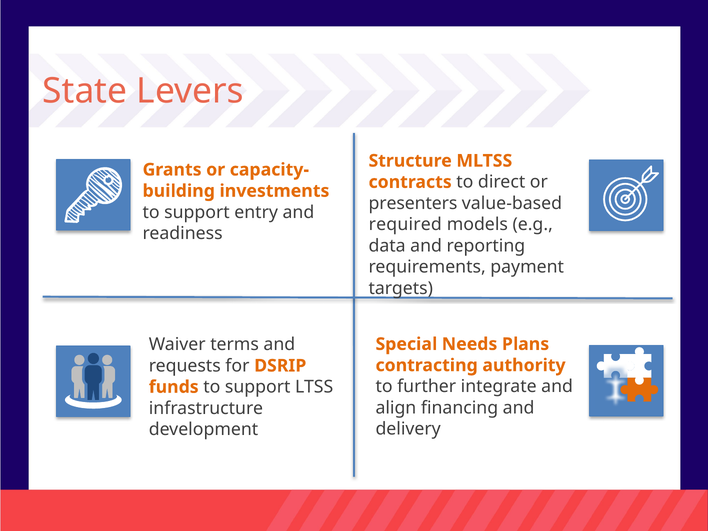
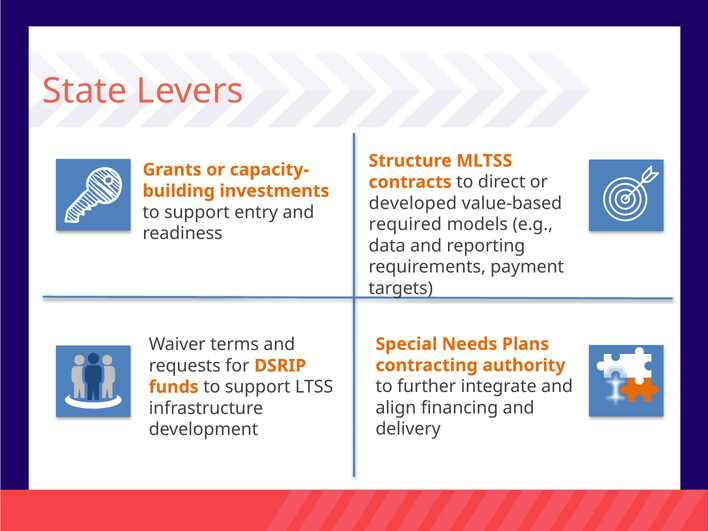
presenters: presenters -> developed
